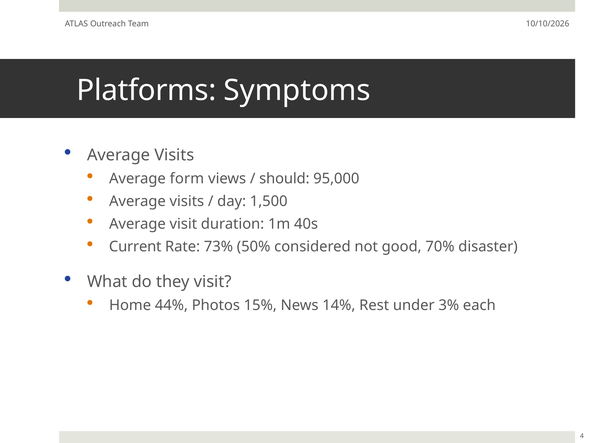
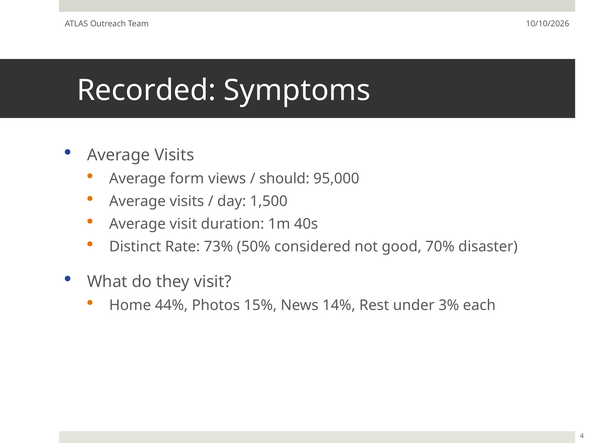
Platforms: Platforms -> Recorded
Current: Current -> Distinct
